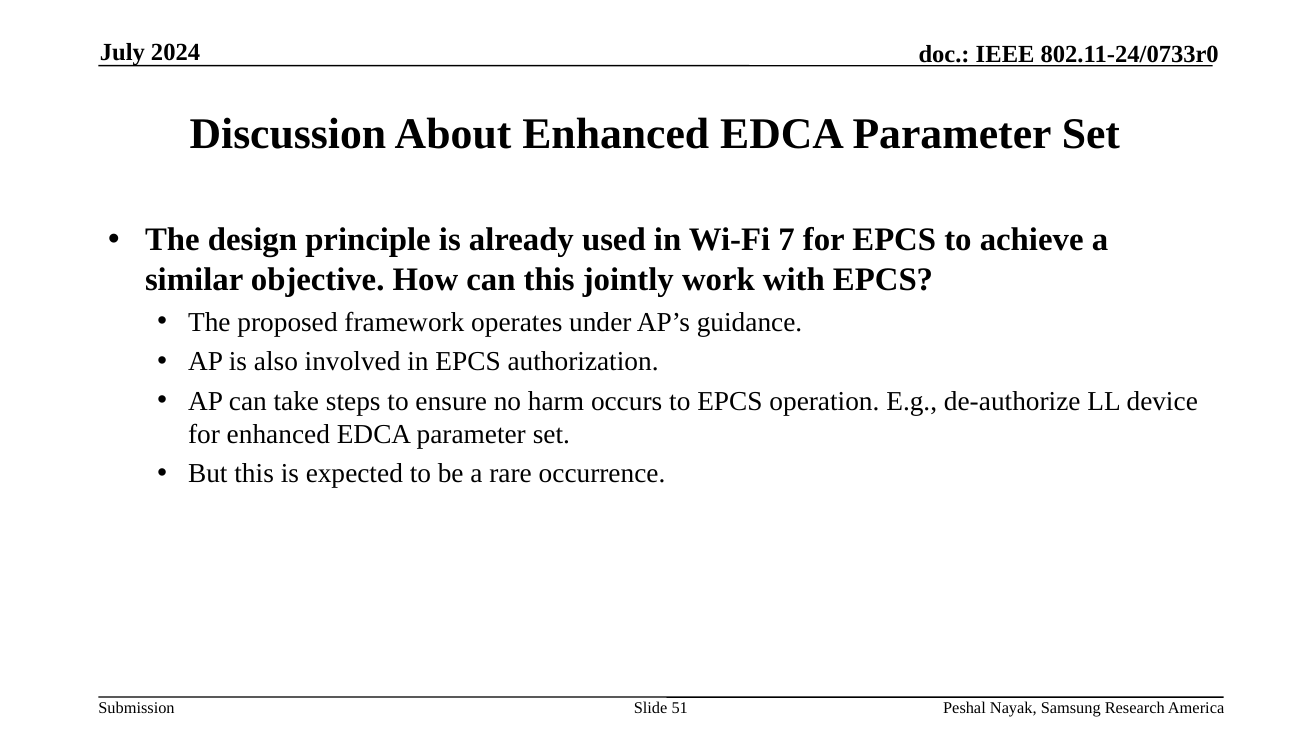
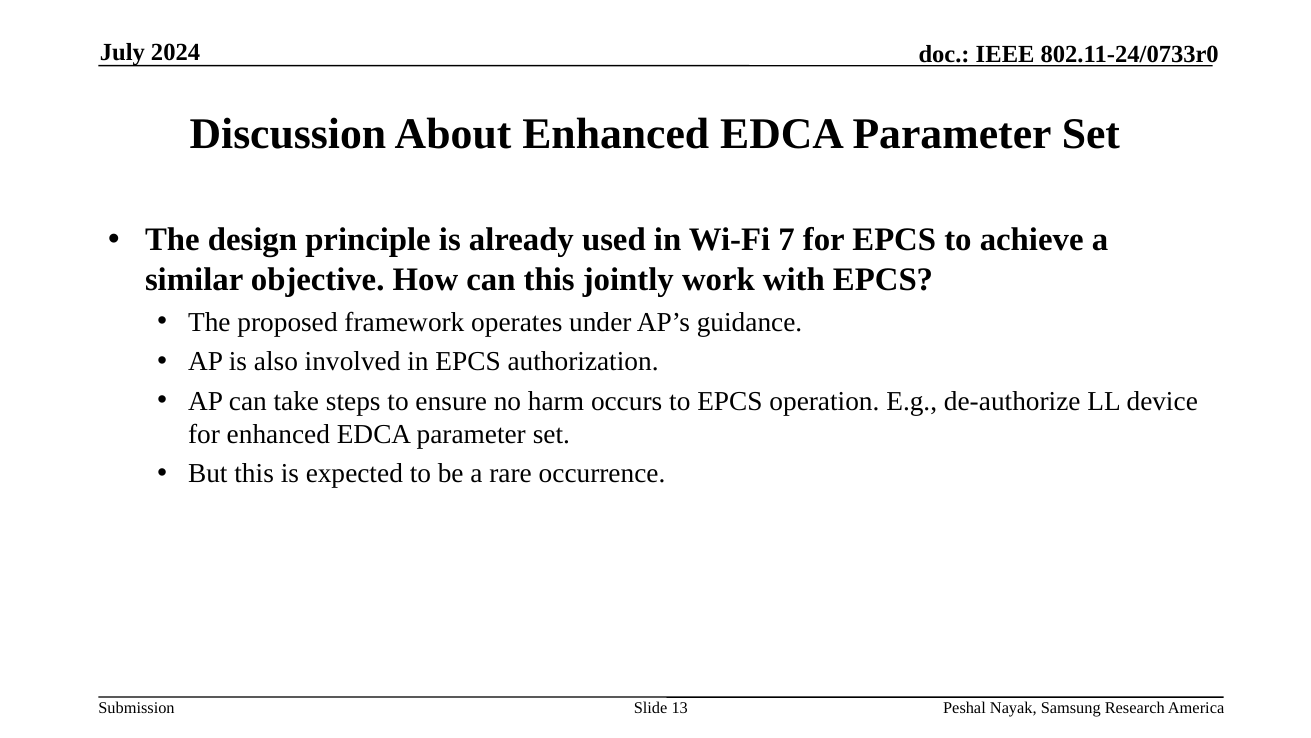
51: 51 -> 13
